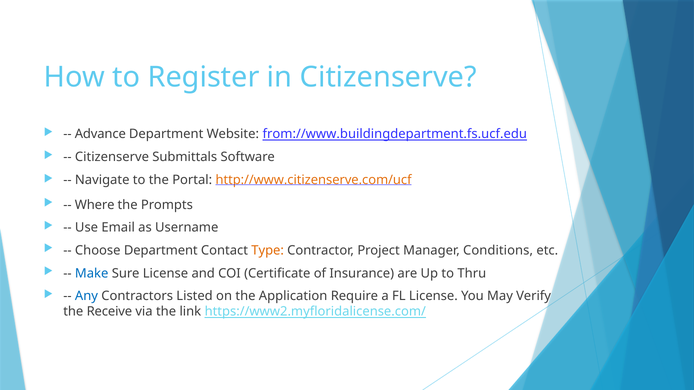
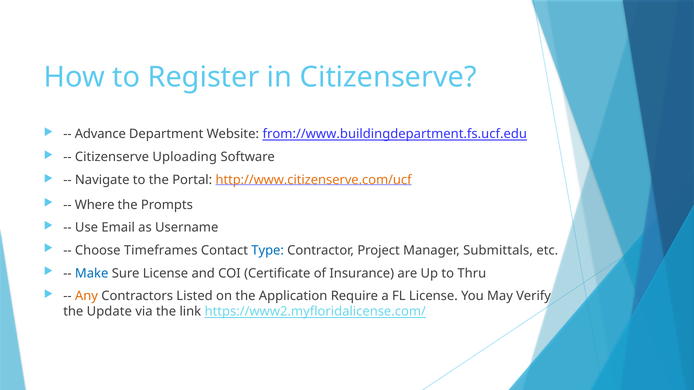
Submittals: Submittals -> Uploading
Choose Department: Department -> Timeframes
Type colour: orange -> blue
Conditions: Conditions -> Submittals
Any colour: blue -> orange
Receive: Receive -> Update
